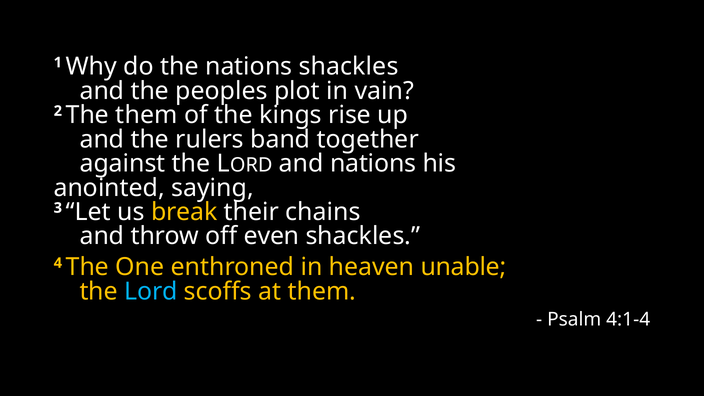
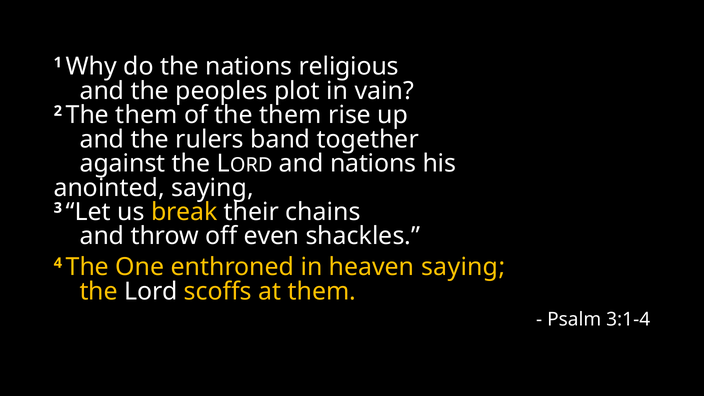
nations shackles: shackles -> religious
of the kings: kings -> them
heaven unable: unable -> saying
Lord colour: light blue -> white
4:1-4: 4:1-4 -> 3:1-4
